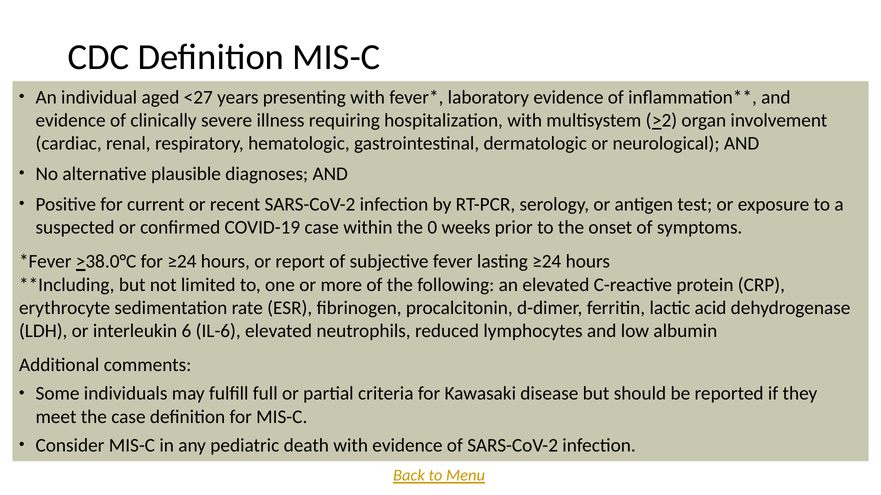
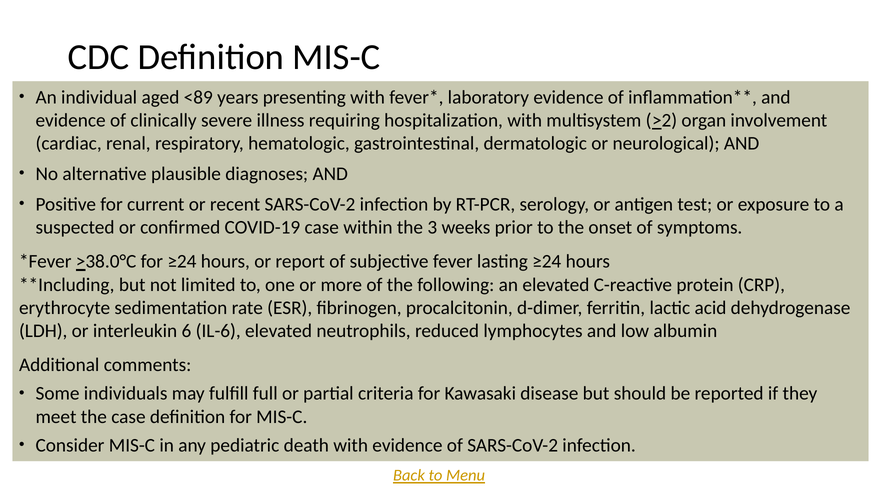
<27: <27 -> <89
0: 0 -> 3
